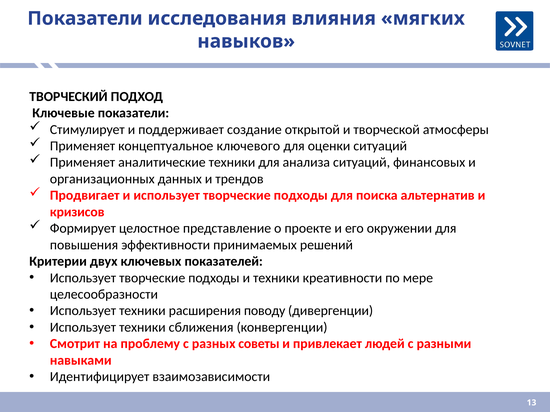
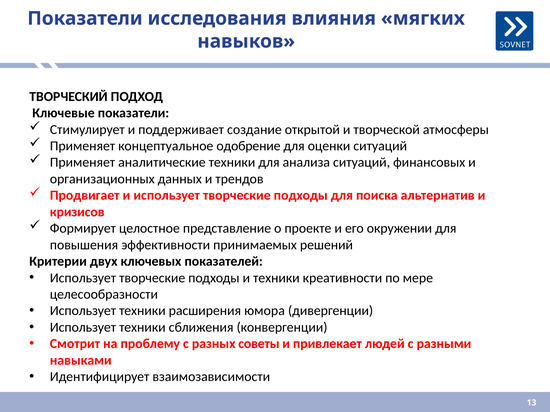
ключевого: ключевого -> одобрение
поводу: поводу -> юмора
